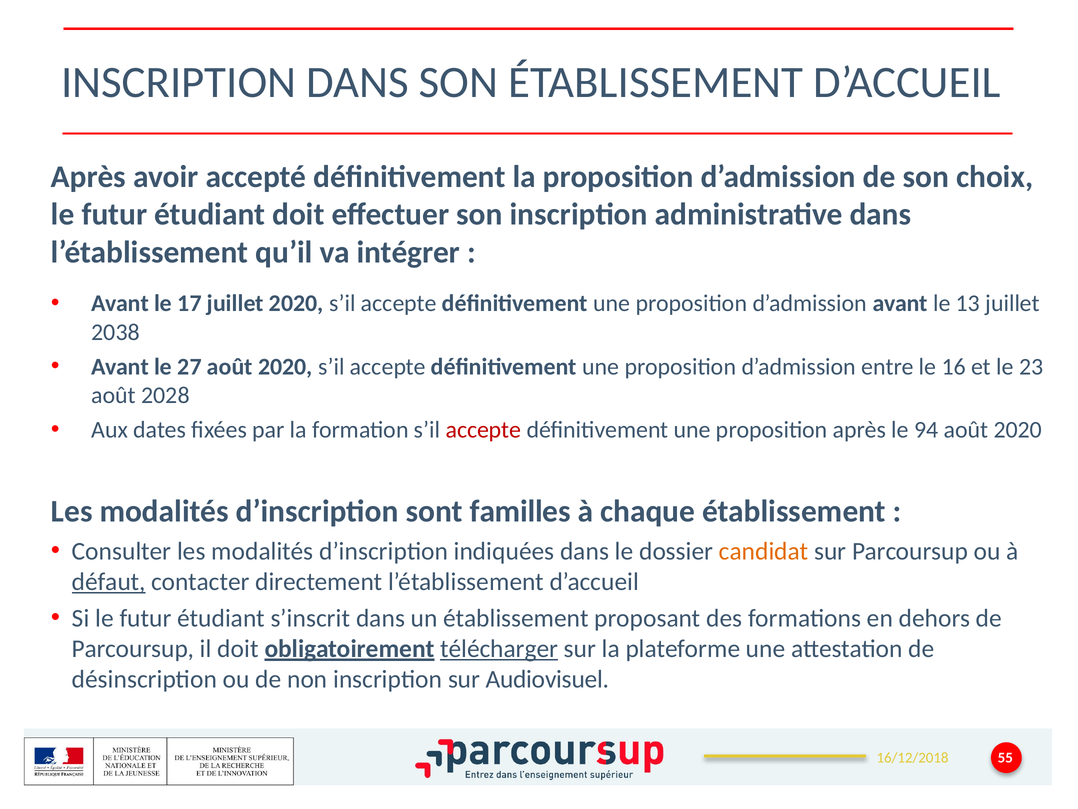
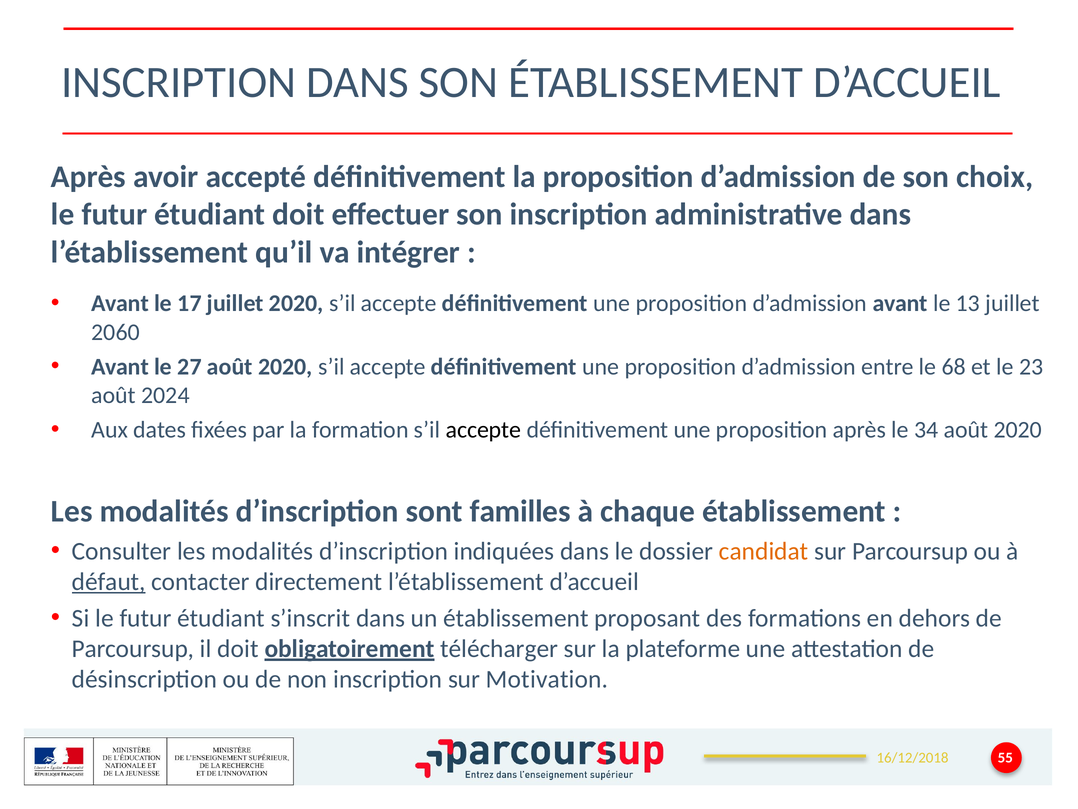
2038: 2038 -> 2060
16: 16 -> 68
2028: 2028 -> 2024
accepte at (483, 430) colour: red -> black
94: 94 -> 34
télécharger underline: present -> none
Audiovisuel: Audiovisuel -> Motivation
